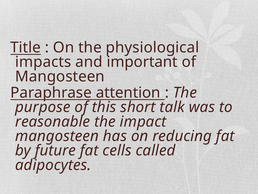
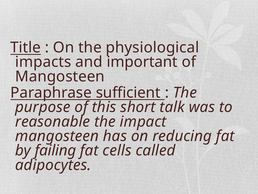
attention: attention -> sufficient
future: future -> failing
